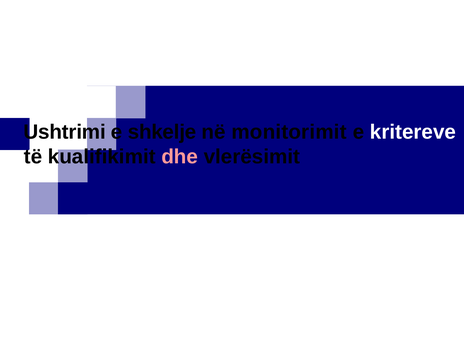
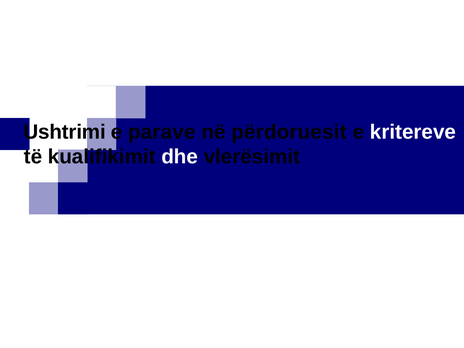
shkelje: shkelje -> parave
monitorimit: monitorimit -> përdoruesit
dhe colour: pink -> white
